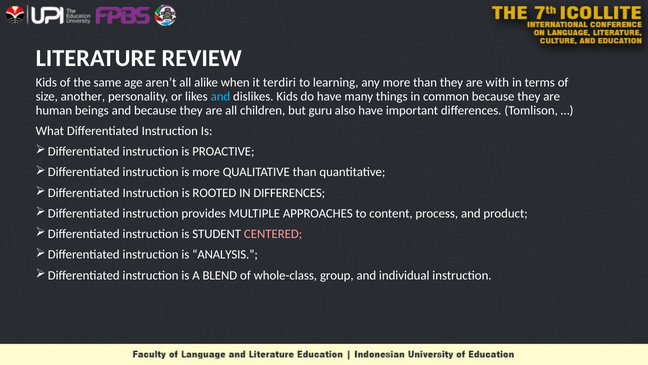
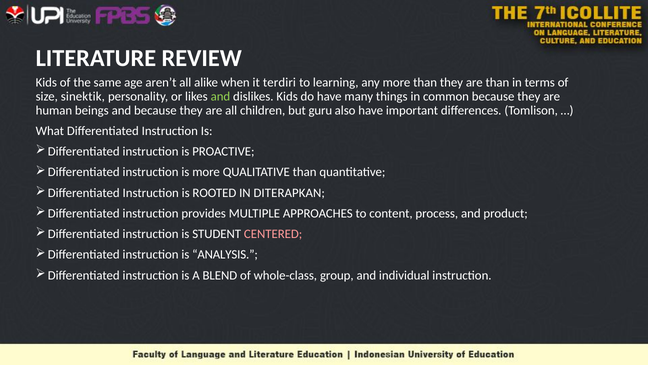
are with: with -> than
another: another -> sinektik
and at (220, 96) colour: light blue -> light green
IN DIFFERENCES: DIFFERENCES -> DITERAPKAN
